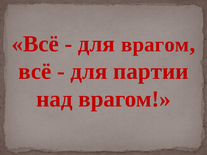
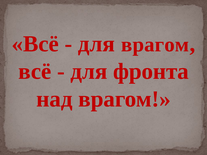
партии: партии -> фронта
